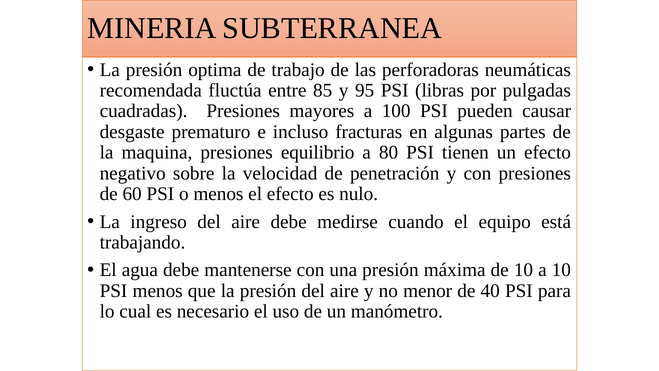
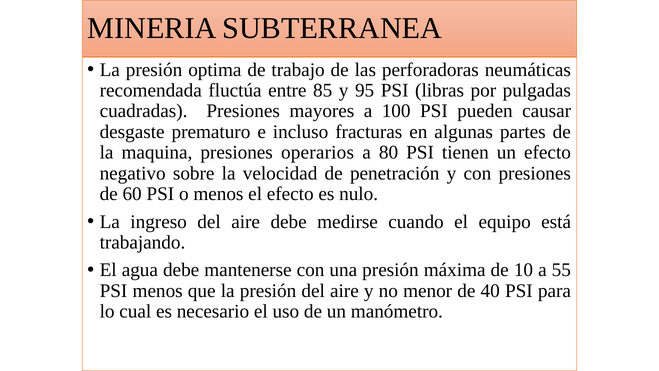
equilibrio: equilibrio -> operarios
a 10: 10 -> 55
